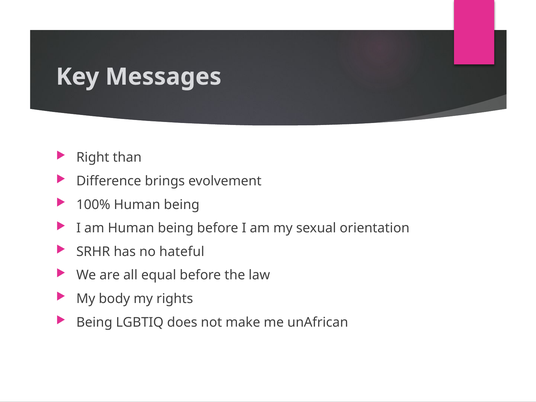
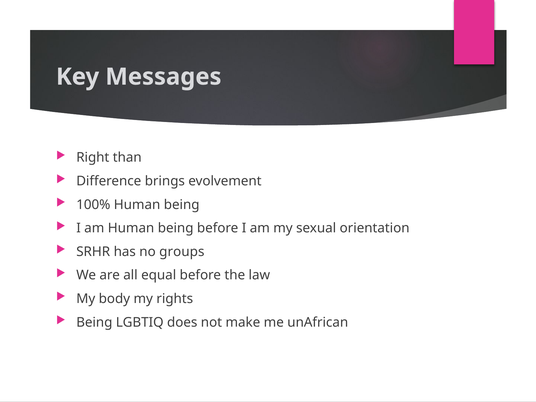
hateful: hateful -> groups
